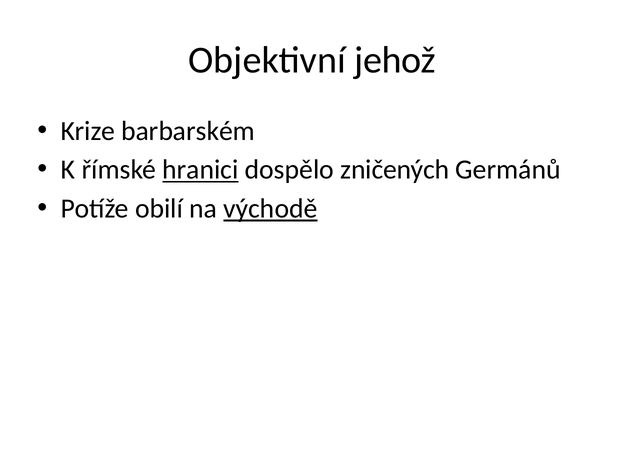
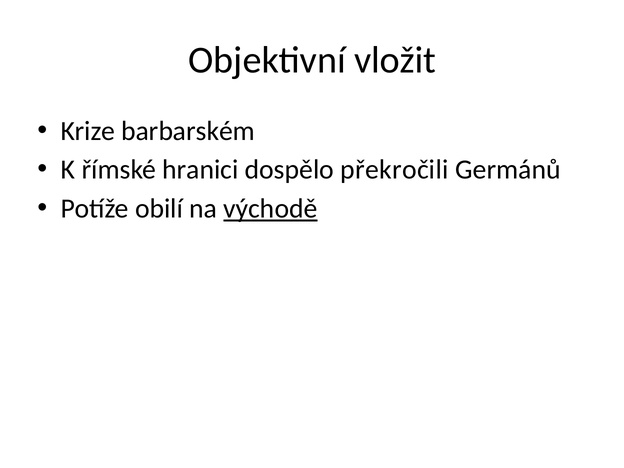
jehož: jehož -> vložit
hranici underline: present -> none
zničených: zničených -> překročili
